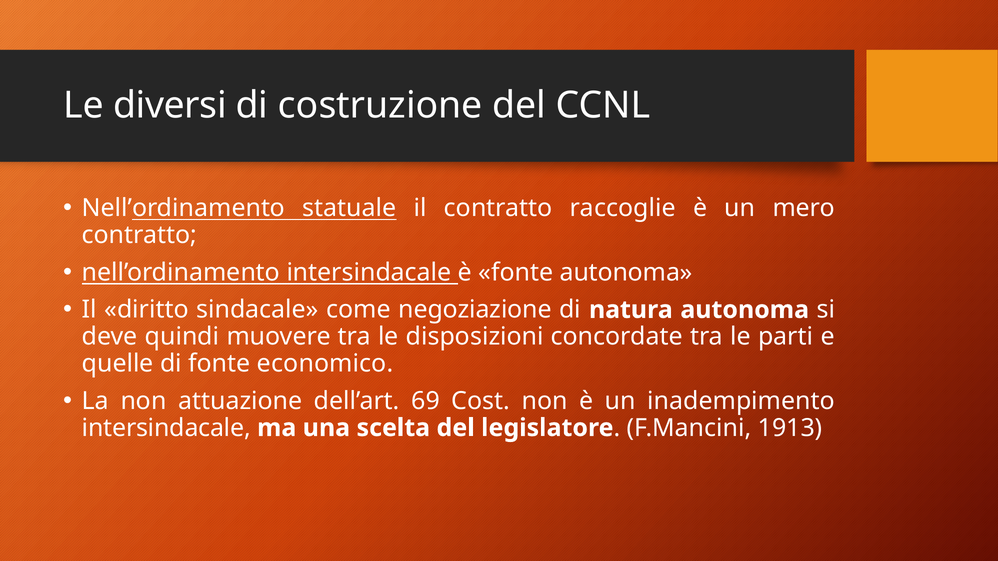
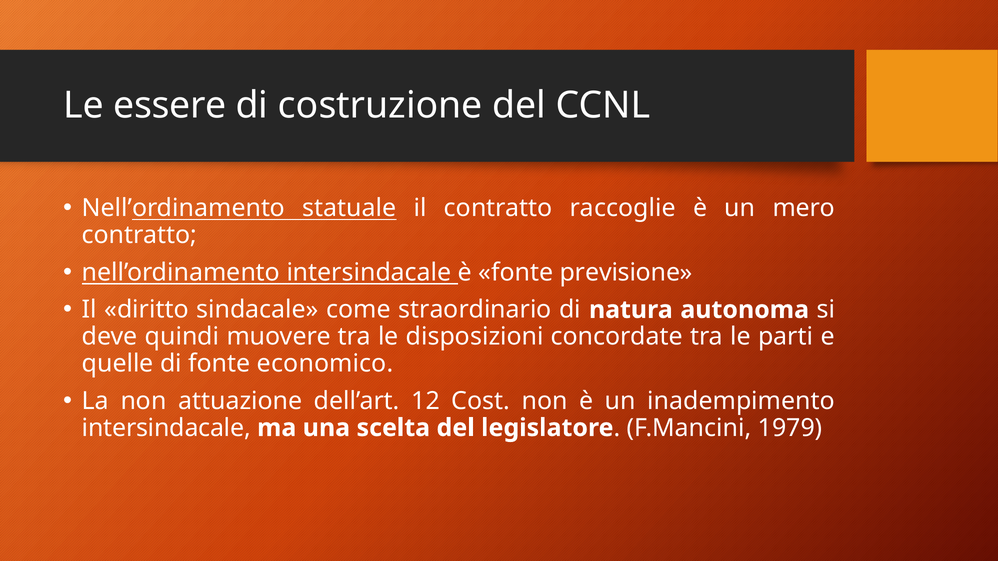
diversi: diversi -> essere
fonte autonoma: autonoma -> previsione
negoziazione: negoziazione -> straordinario
69: 69 -> 12
1913: 1913 -> 1979
